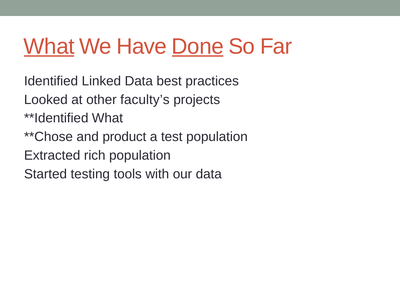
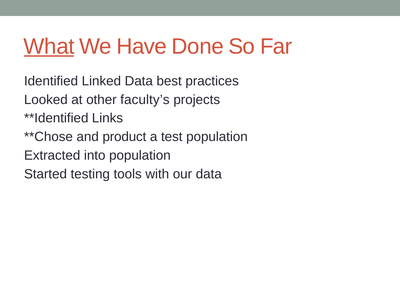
Done underline: present -> none
What at (107, 118): What -> Links
rich: rich -> into
